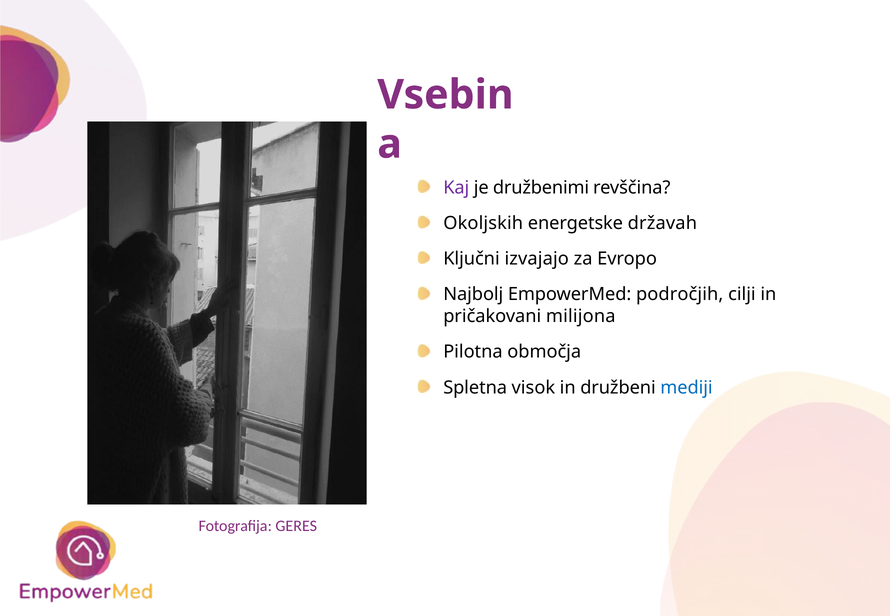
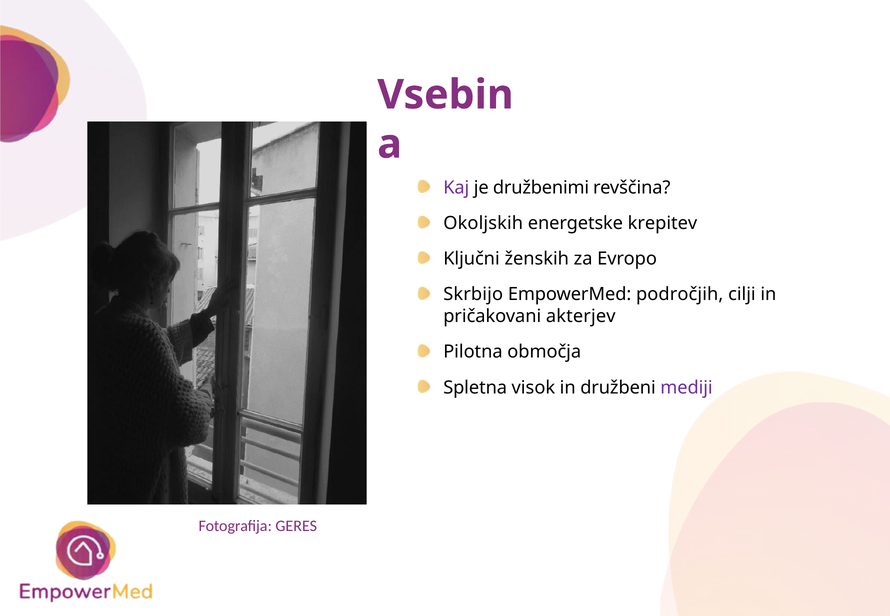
državah: državah -> krepitev
izvajajo: izvajajo -> ženskih
Najbolj: Najbolj -> Skrbijo
milijona: milijona -> akterjev
mediji colour: blue -> purple
